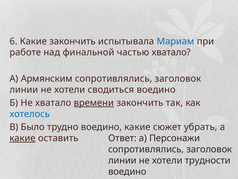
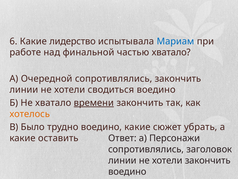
Какие закончить: закончить -> лидерство
Армянским: Армянским -> Очередной
заголовок at (178, 78): заголовок -> закончить
хотелось colour: blue -> orange
какие at (23, 138) underline: present -> none
хотели трудности: трудности -> закончить
